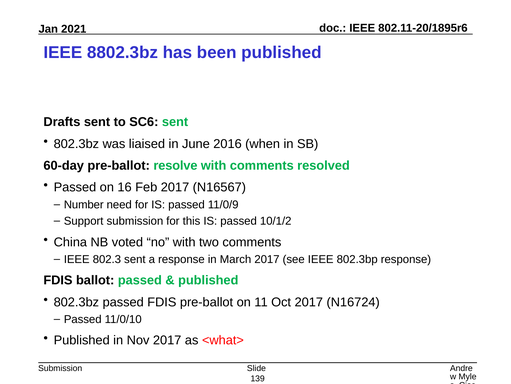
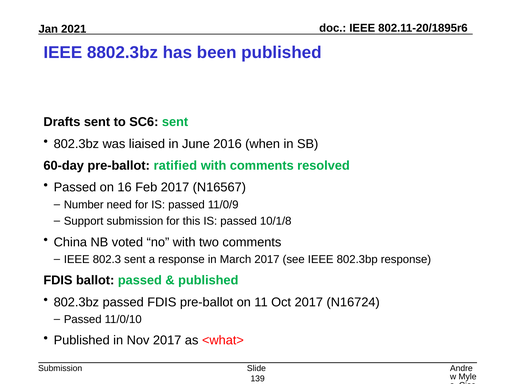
resolve: resolve -> ratified
10/1/2: 10/1/2 -> 10/1/8
